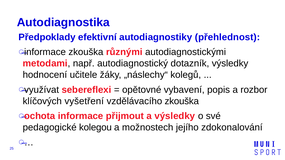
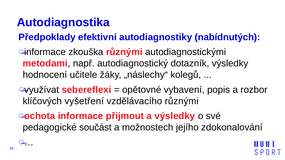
přehlednost: přehlednost -> nabídnutých
vzdělávacího zkouška: zkouška -> různými
kolegou: kolegou -> součást
